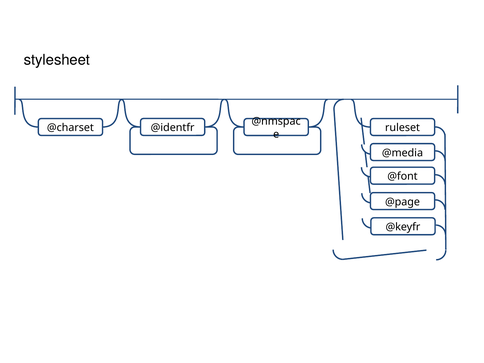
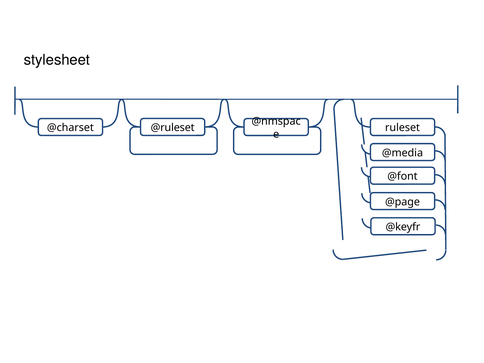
@identfr: @identfr -> @ruleset
